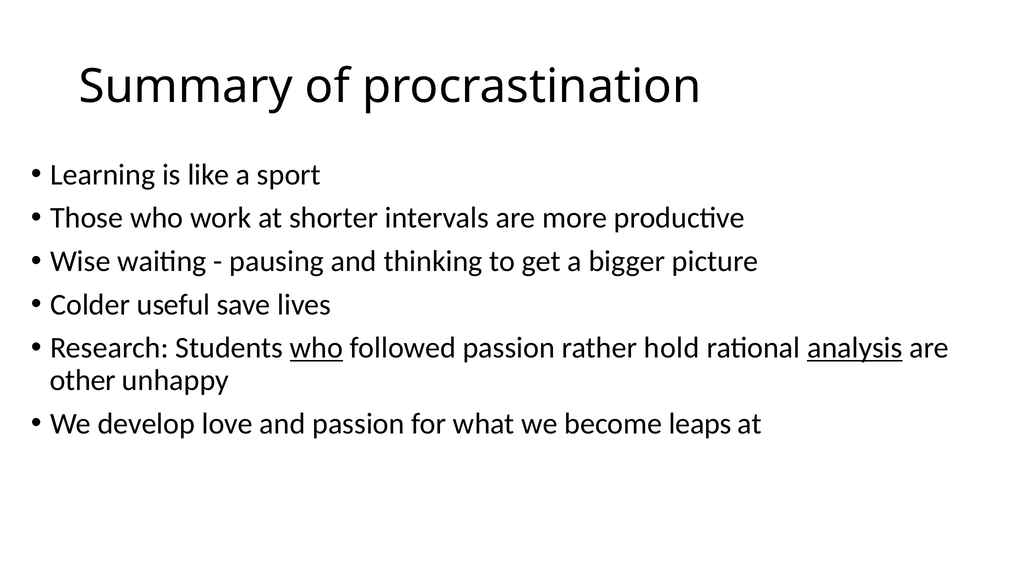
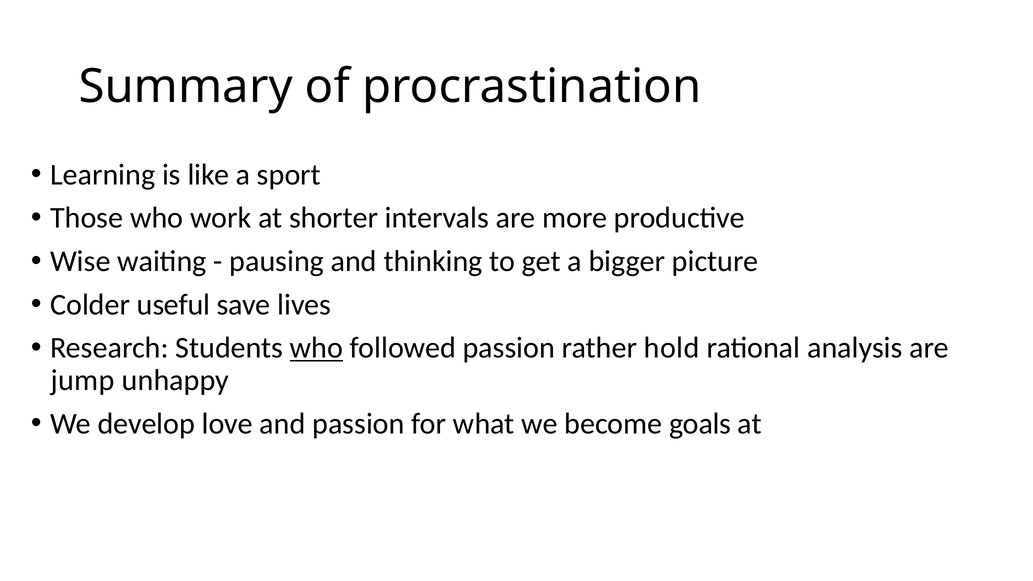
analysis underline: present -> none
other: other -> jump
leaps: leaps -> goals
